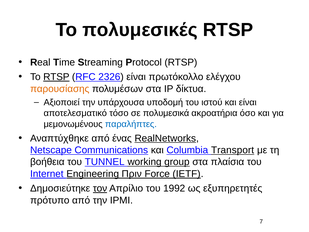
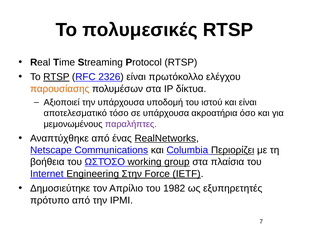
σε πολυμεσικά: πολυμεσικά -> υπάρχουσα
παραλήπτες colour: blue -> purple
Transport: Transport -> Περιορίζει
TUNNEL: TUNNEL -> ΩΣΤΌΣΟ
Πριν: Πριν -> Στην
τον underline: present -> none
1992: 1992 -> 1982
